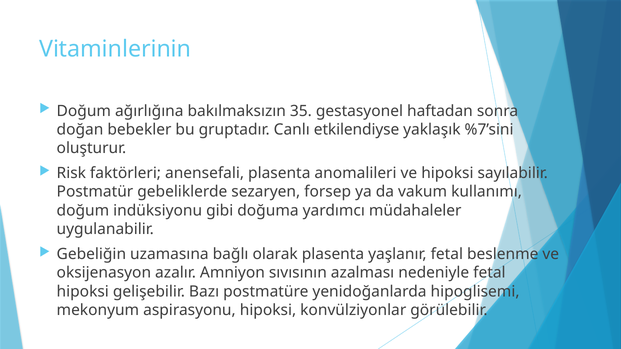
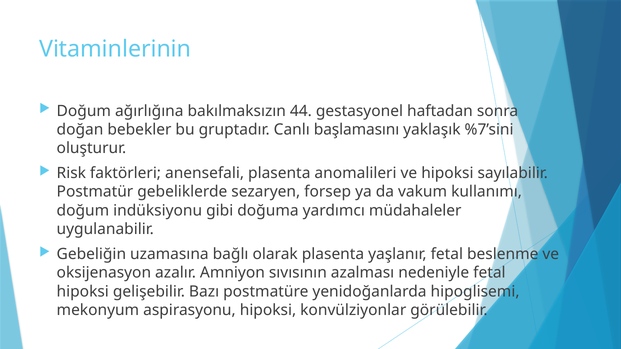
35: 35 -> 44
etkilendiyse: etkilendiyse -> başlamasını
